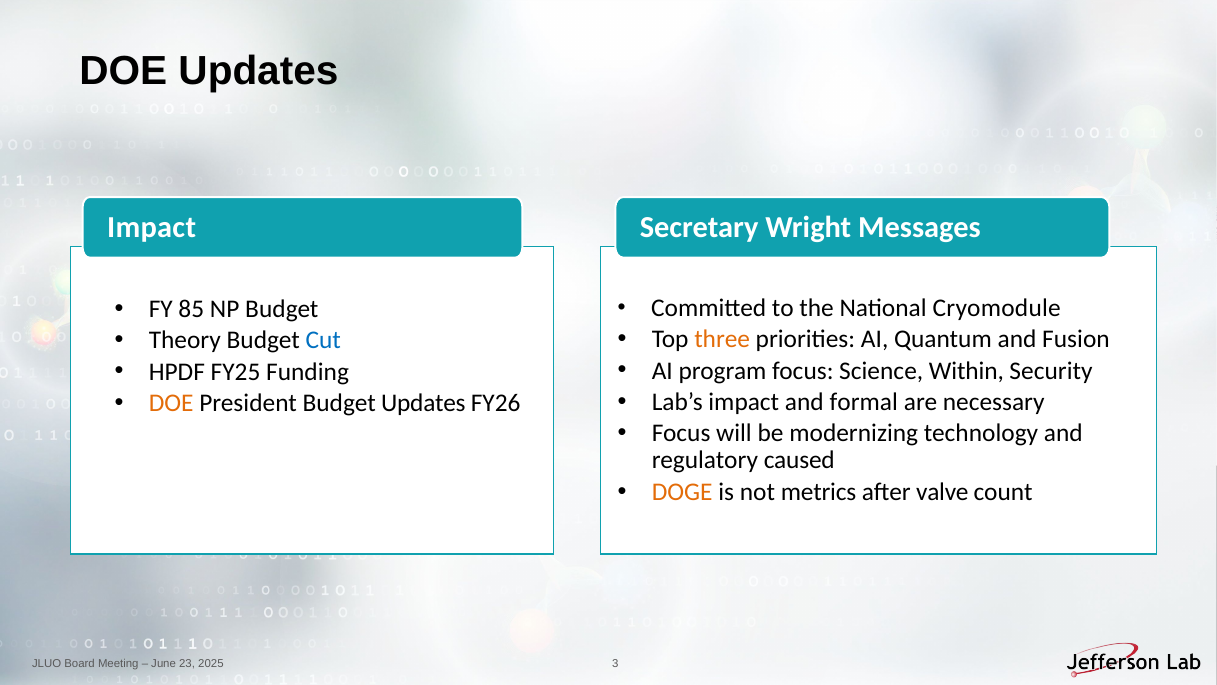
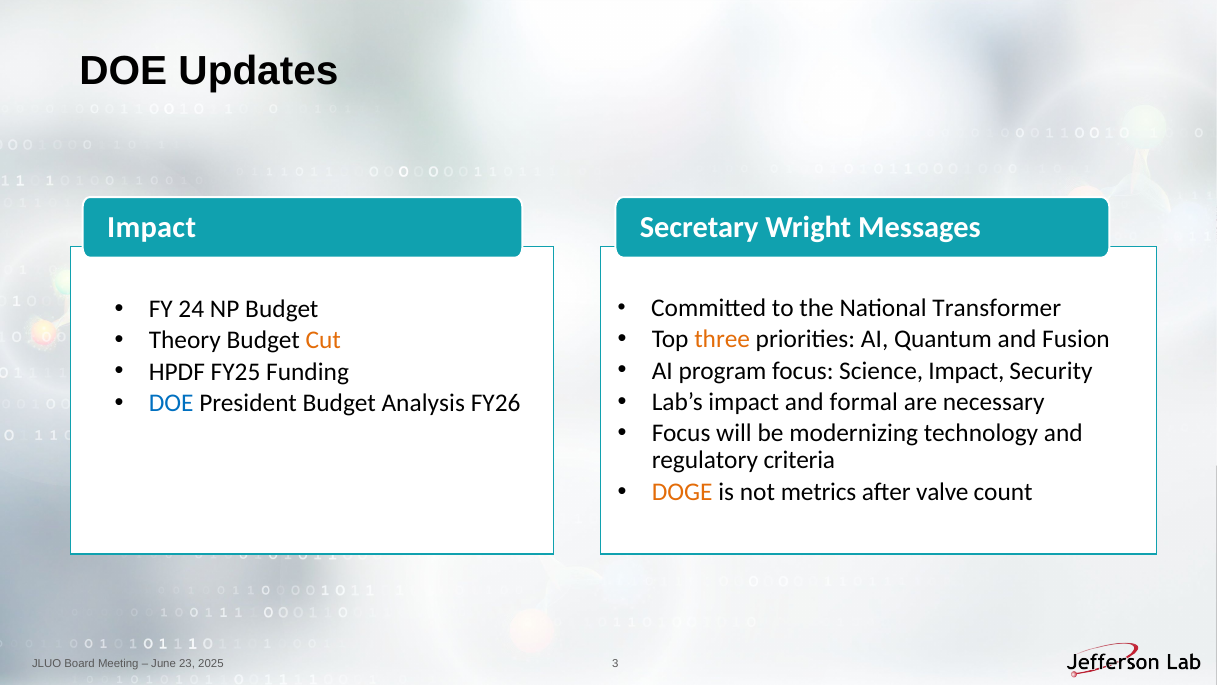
85: 85 -> 24
Cryomodule: Cryomodule -> Transformer
Cut colour: blue -> orange
Science Within: Within -> Impact
DOE at (171, 403) colour: orange -> blue
Budget Updates: Updates -> Analysis
caused: caused -> criteria
